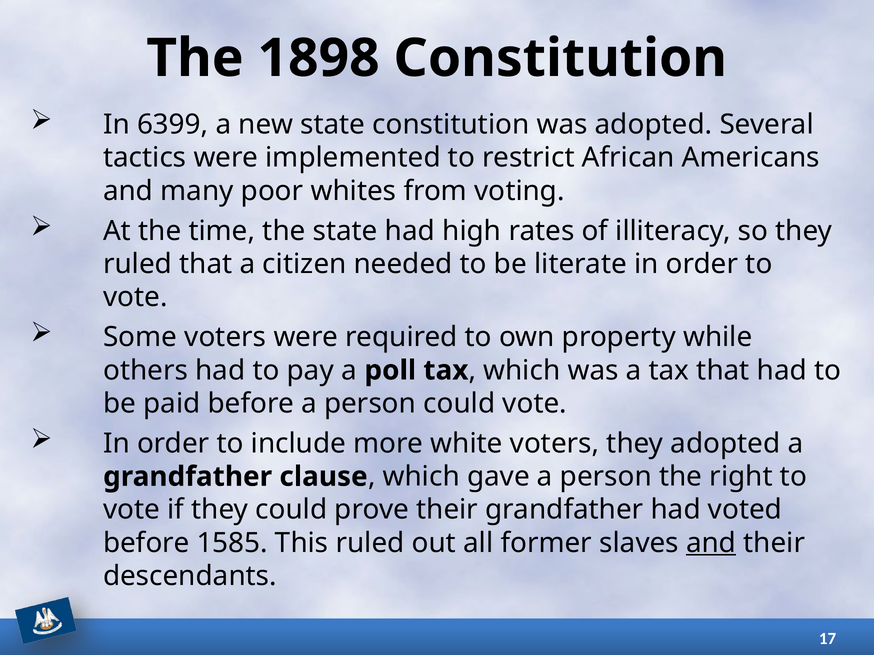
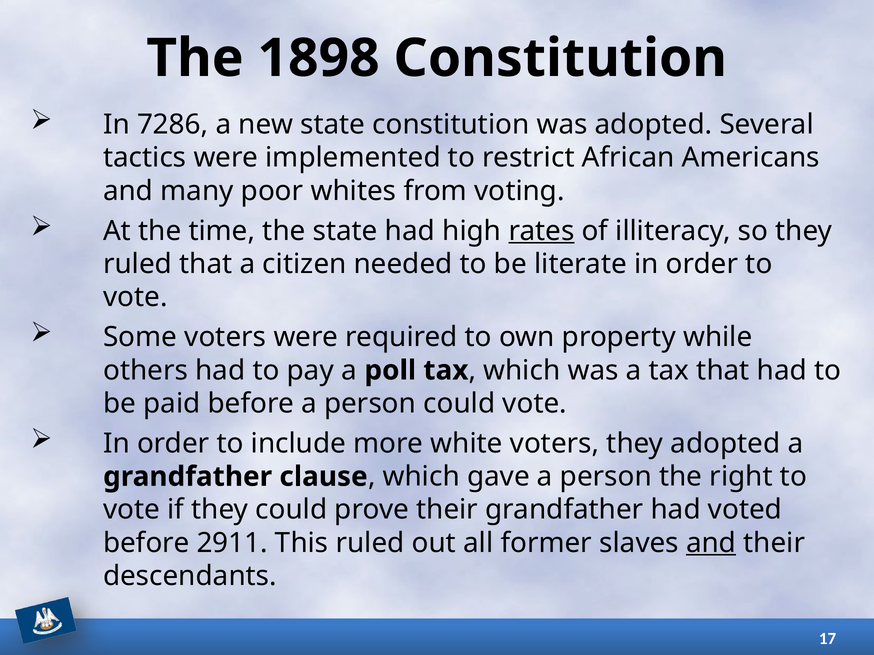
6399: 6399 -> 7286
rates underline: none -> present
1585: 1585 -> 2911
